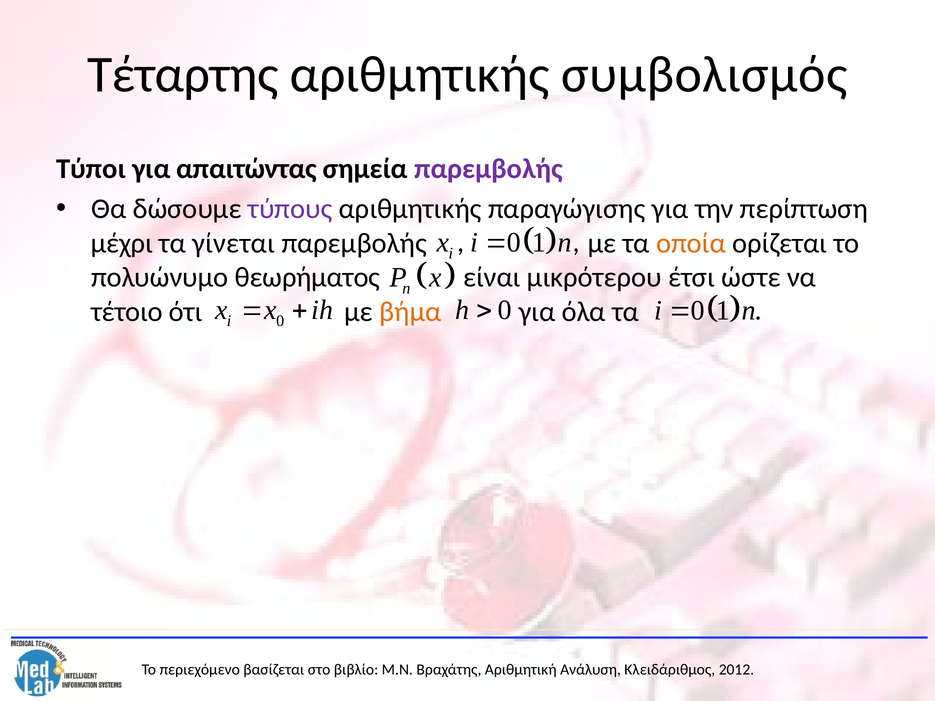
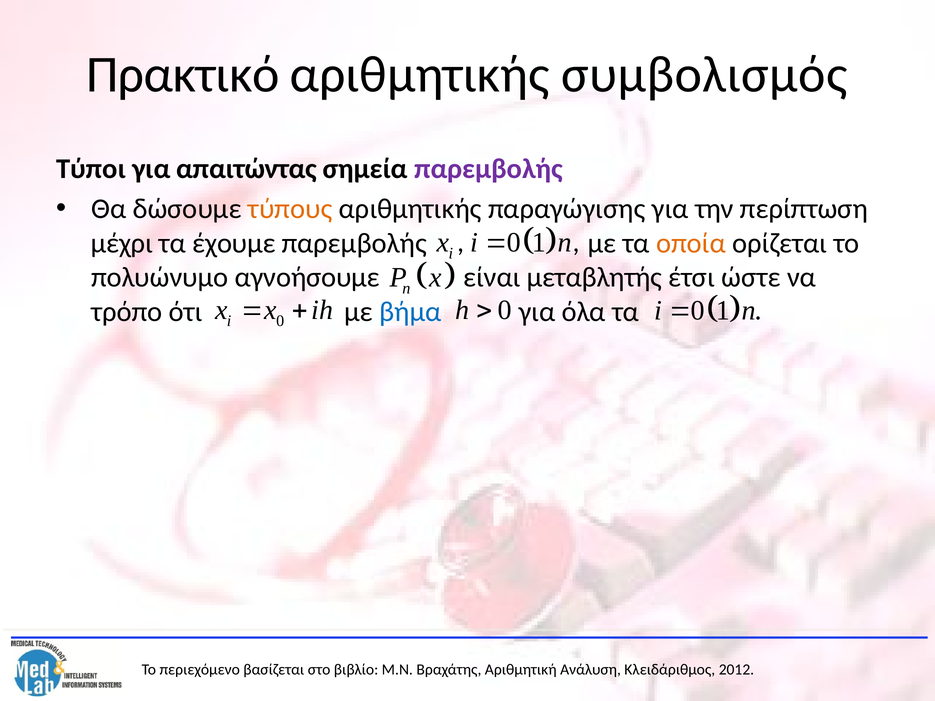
Τέταρτης: Τέταρτης -> Πρακτικό
τύπους colour: purple -> orange
γίνεται: γίνεται -> έχουμε
θεωρήματος: θεωρήματος -> αγνοήσουμε
μικρότερου: μικρότερου -> μεταβλητής
τέτοιο: τέτοιο -> τρόπο
βήμα colour: orange -> blue
